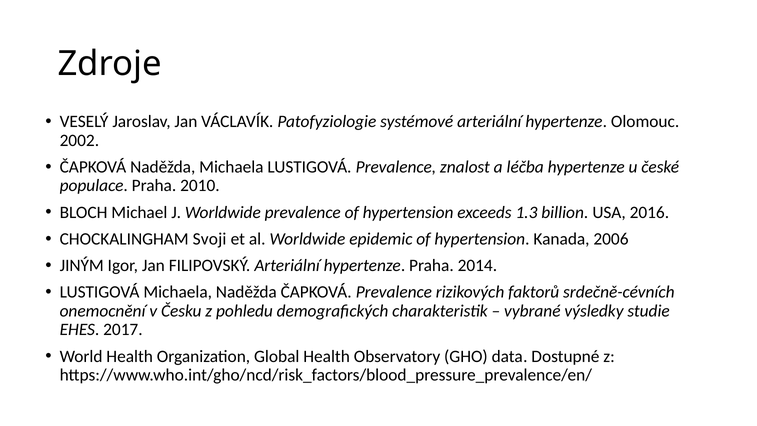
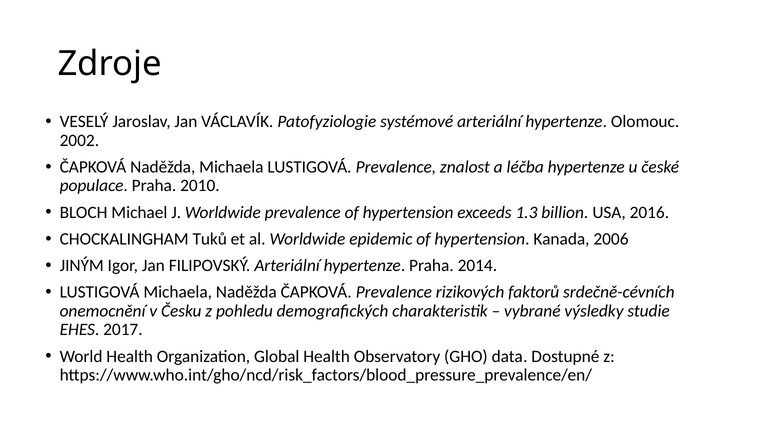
Svoji: Svoji -> Tuků
